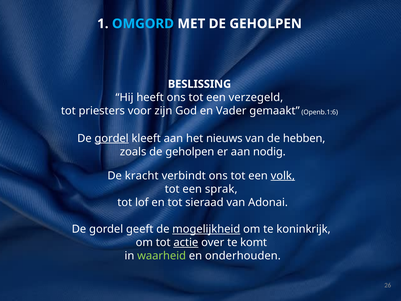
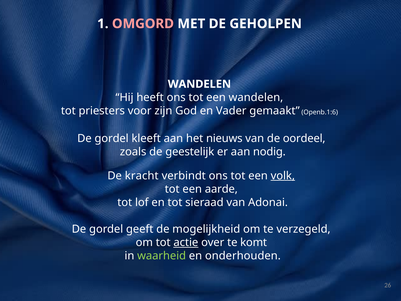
OMGORD colour: light blue -> pink
BESLISSING at (199, 84): BESLISSING -> WANDELEN
een verzegeld: verzegeld -> wandelen
gordel at (112, 138) underline: present -> none
hebben: hebben -> oordeel
zoals de geholpen: geholpen -> geestelijk
sprak: sprak -> aarde
mogelijkheid underline: present -> none
koninkrijk: koninkrijk -> verzegeld
